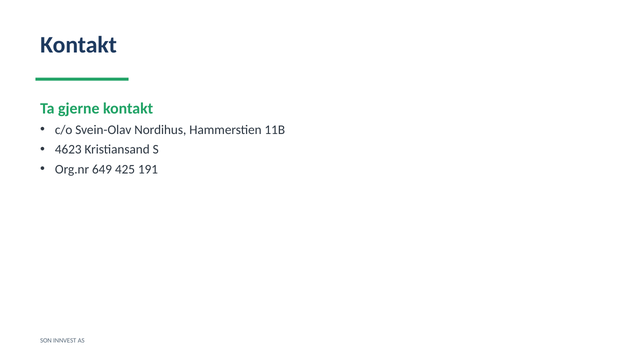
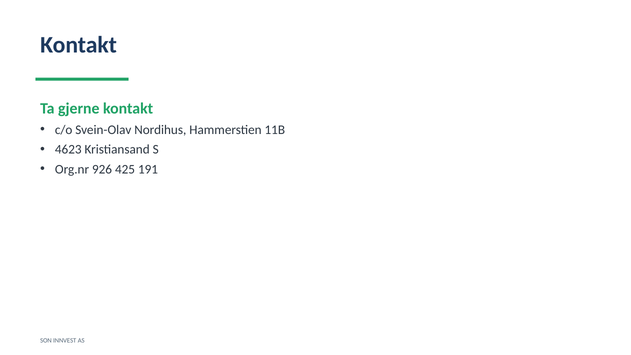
649: 649 -> 926
